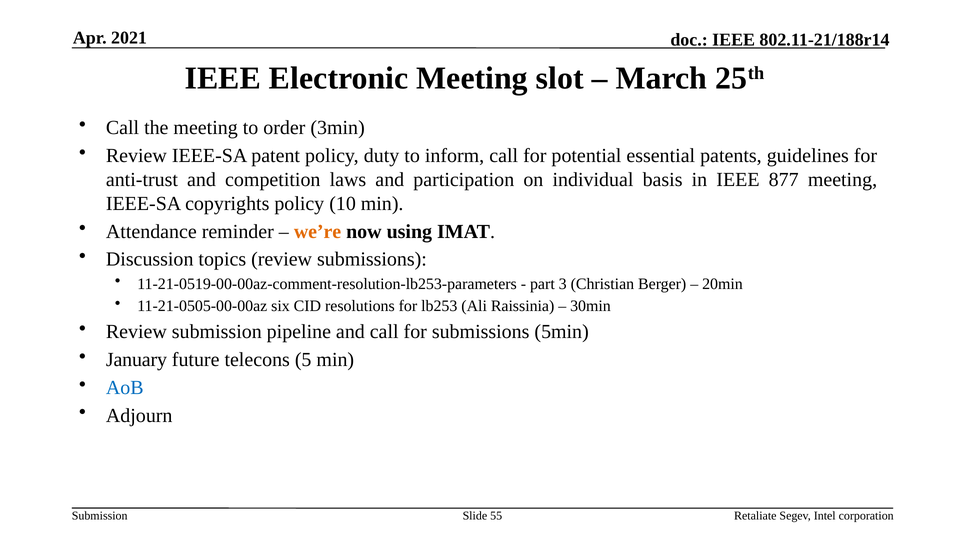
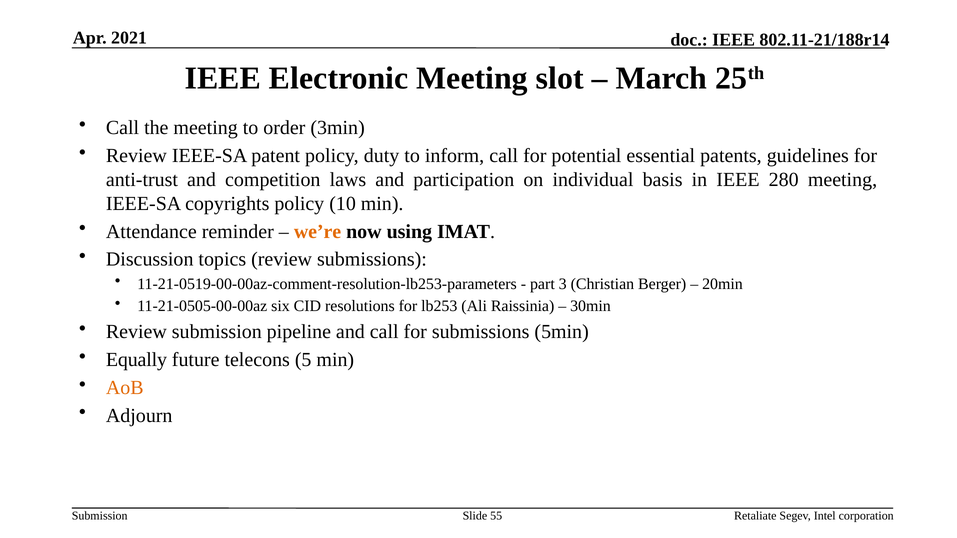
877: 877 -> 280
January: January -> Equally
AoB colour: blue -> orange
